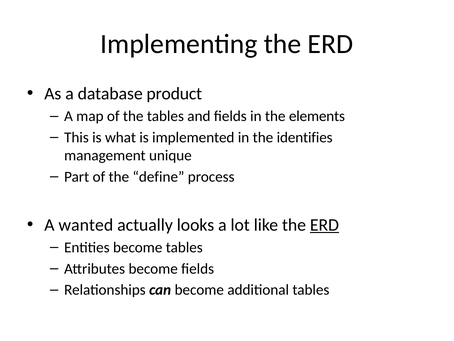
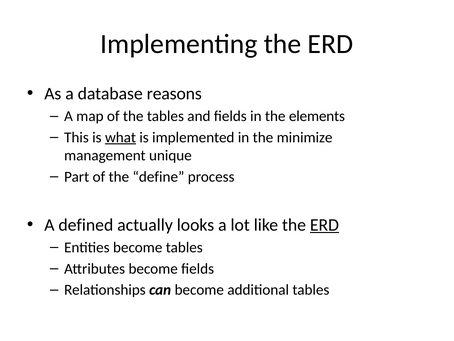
product: product -> reasons
what underline: none -> present
identifies: identifies -> minimize
wanted: wanted -> defined
